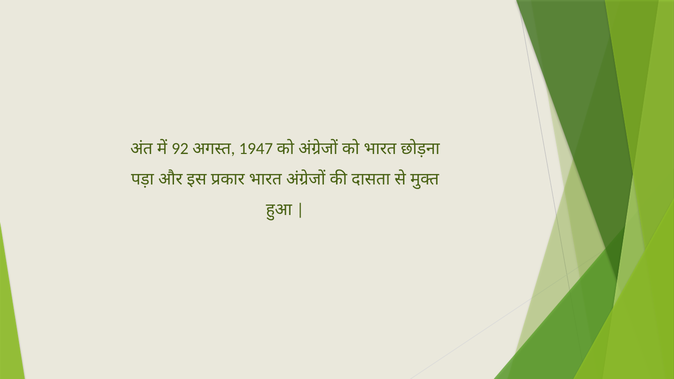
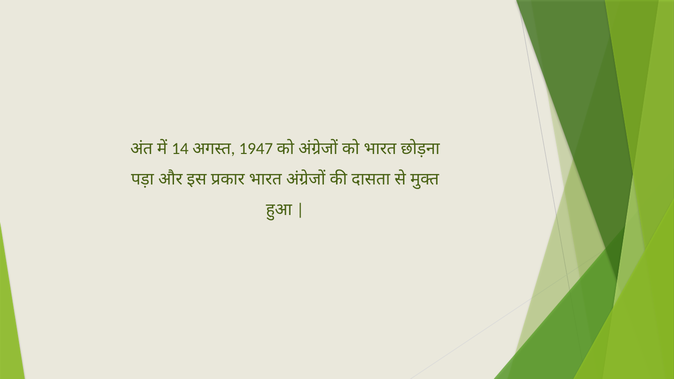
92: 92 -> 14
